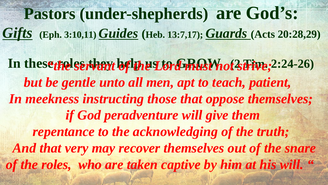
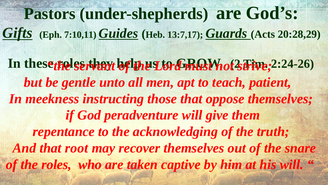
3:10,11: 3:10,11 -> 7:10,11
very: very -> root
